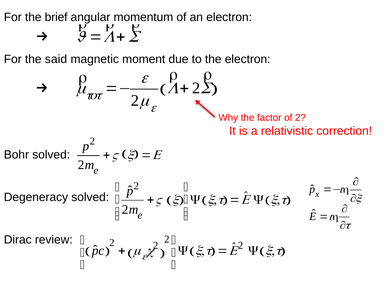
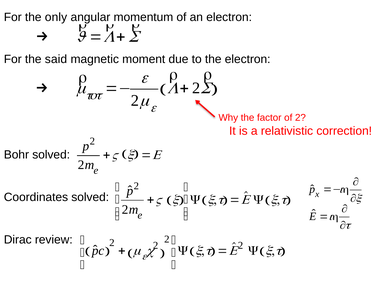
brief: brief -> only
Degeneracy: Degeneracy -> Coordinates
